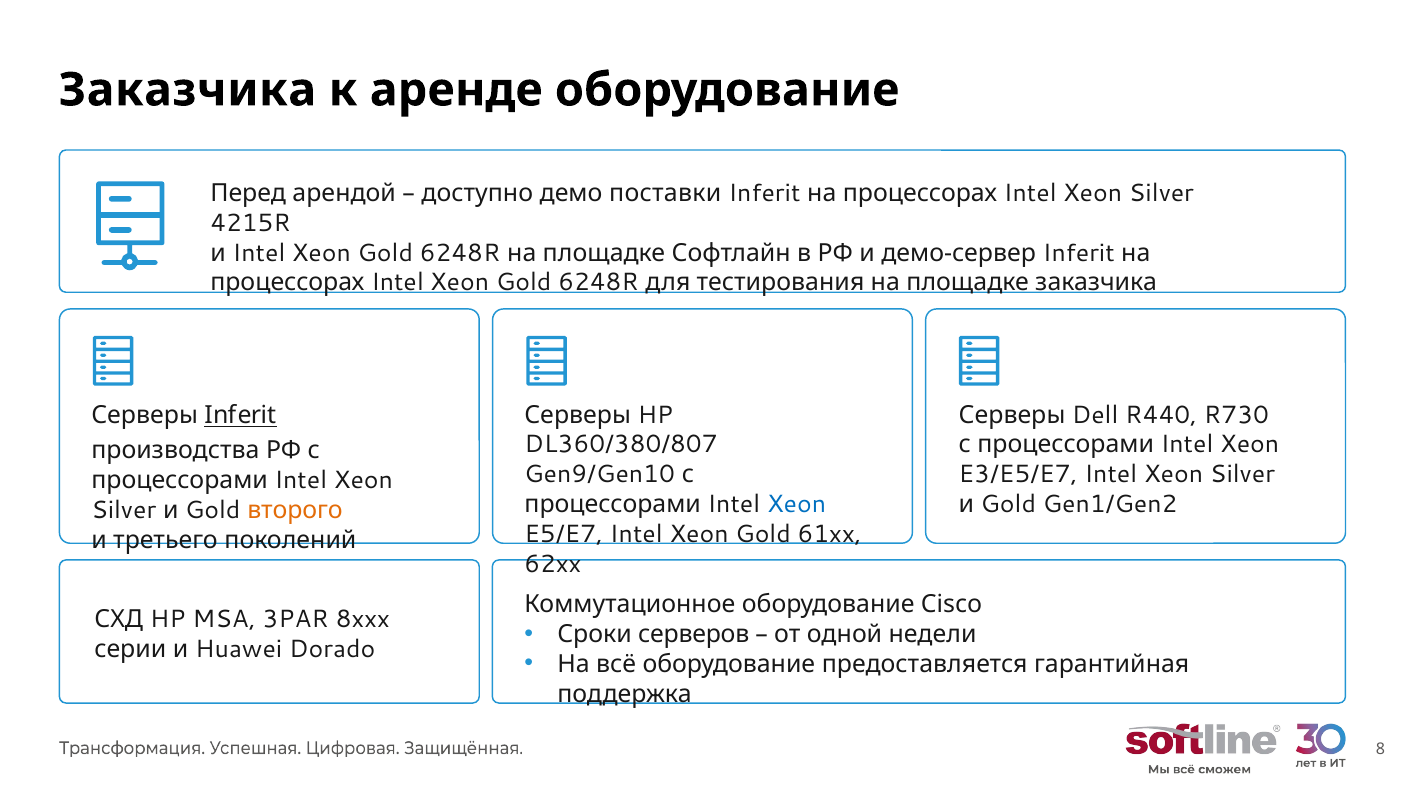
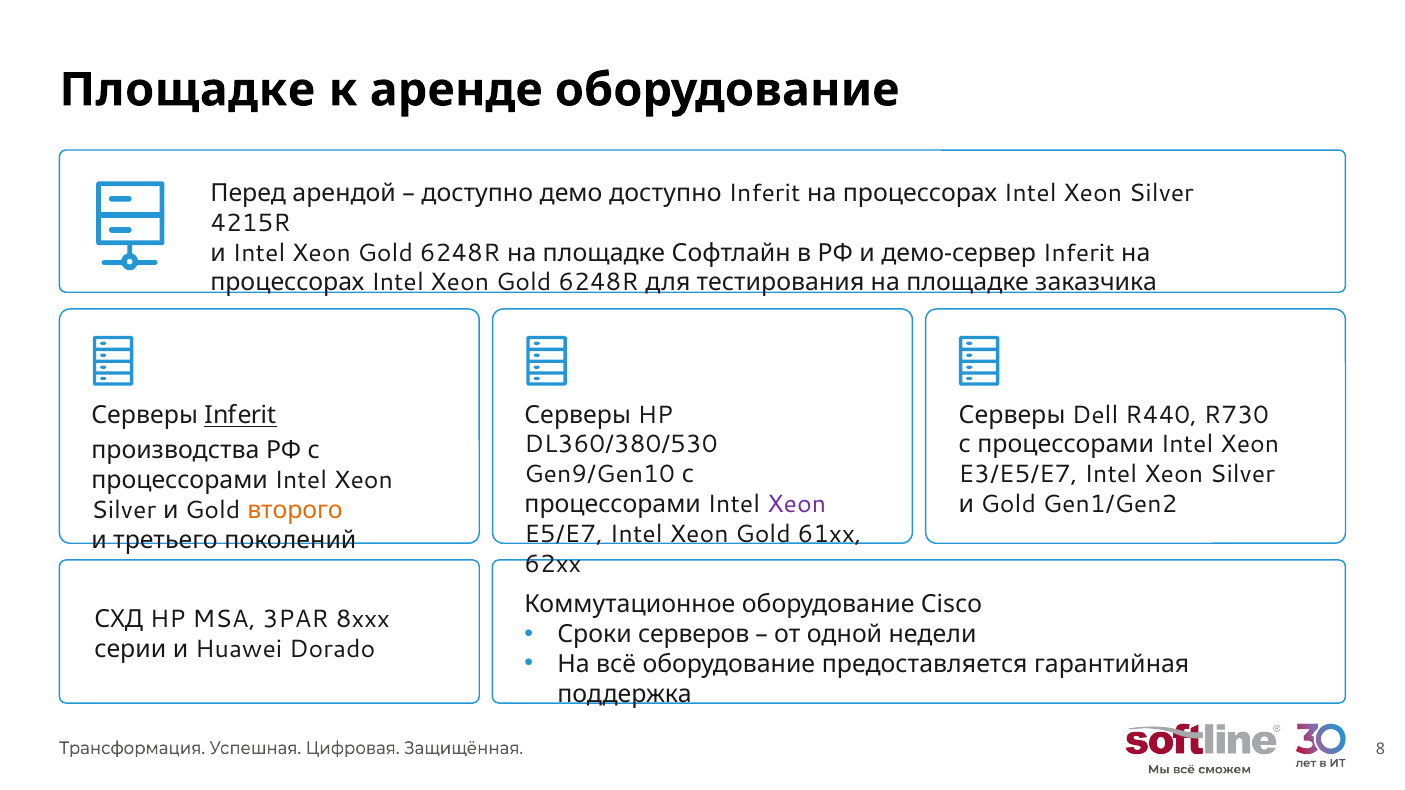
Заказчика at (187, 90): Заказчика -> Площадке
демо поставки: поставки -> доступно
DL360/380/807: DL360/380/807 -> DL360/380/530
Xeon at (797, 505) colour: blue -> purple
